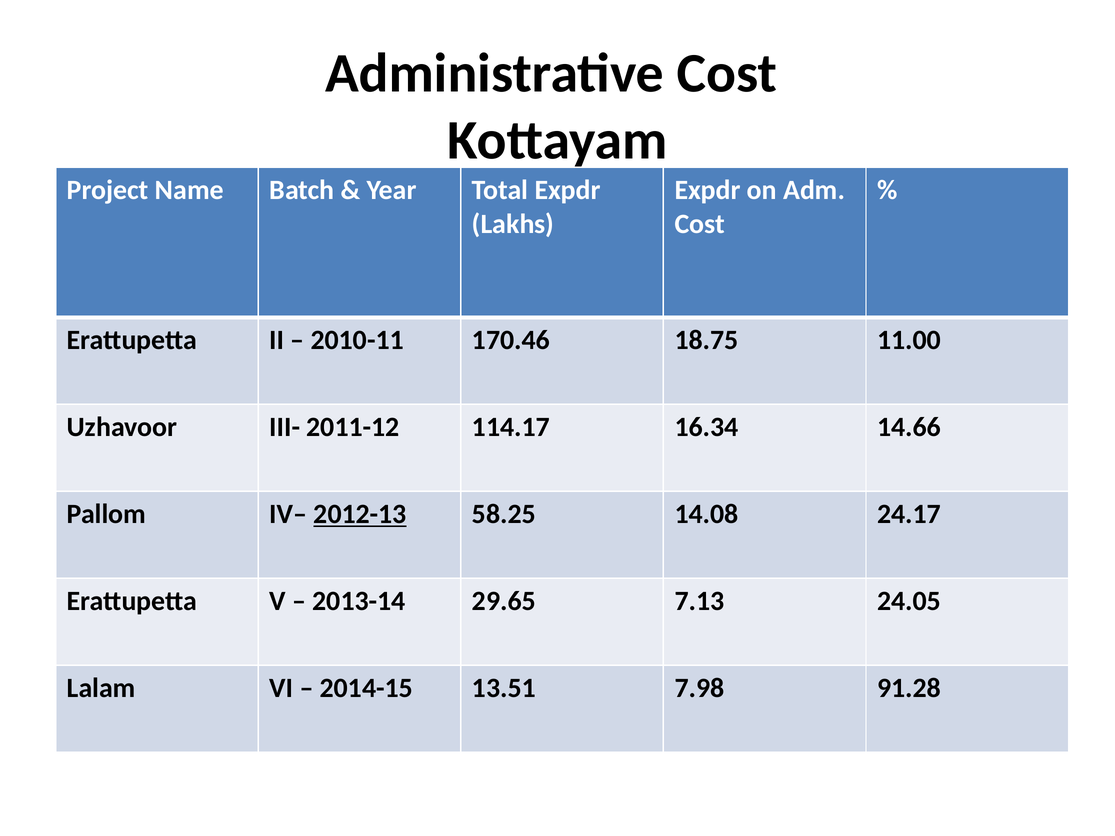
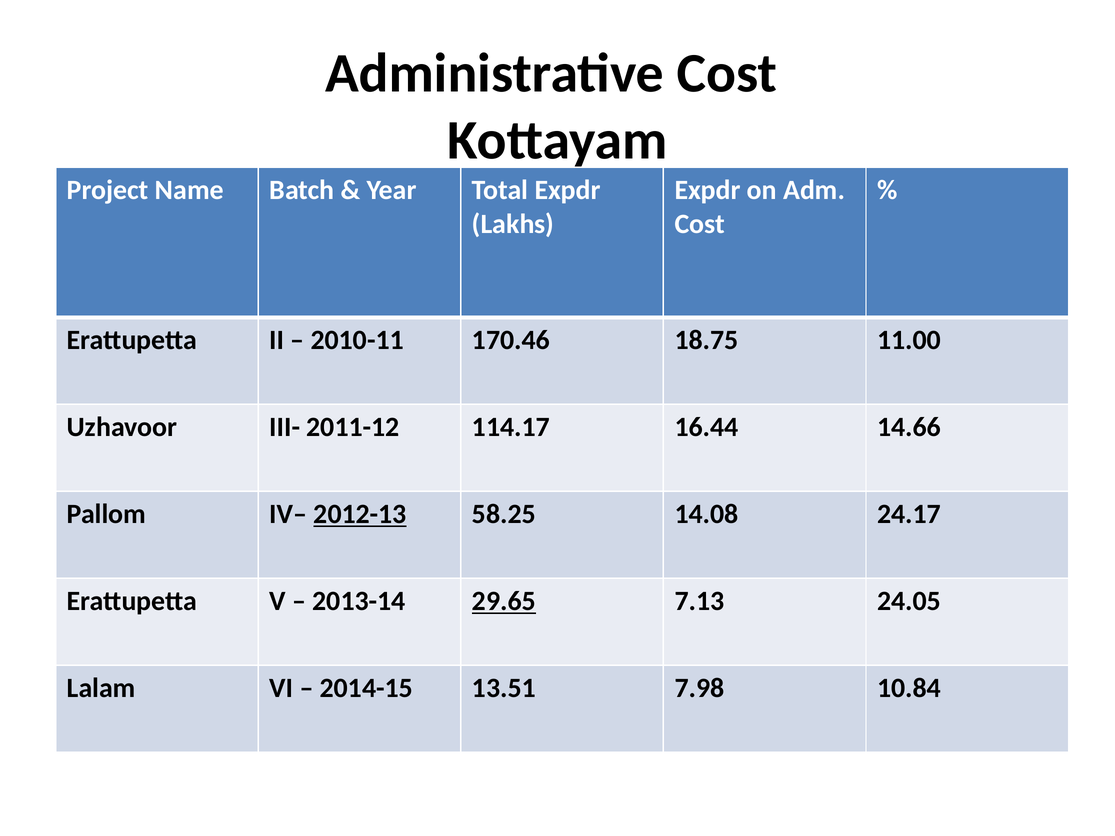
16.34: 16.34 -> 16.44
29.65 underline: none -> present
91.28: 91.28 -> 10.84
